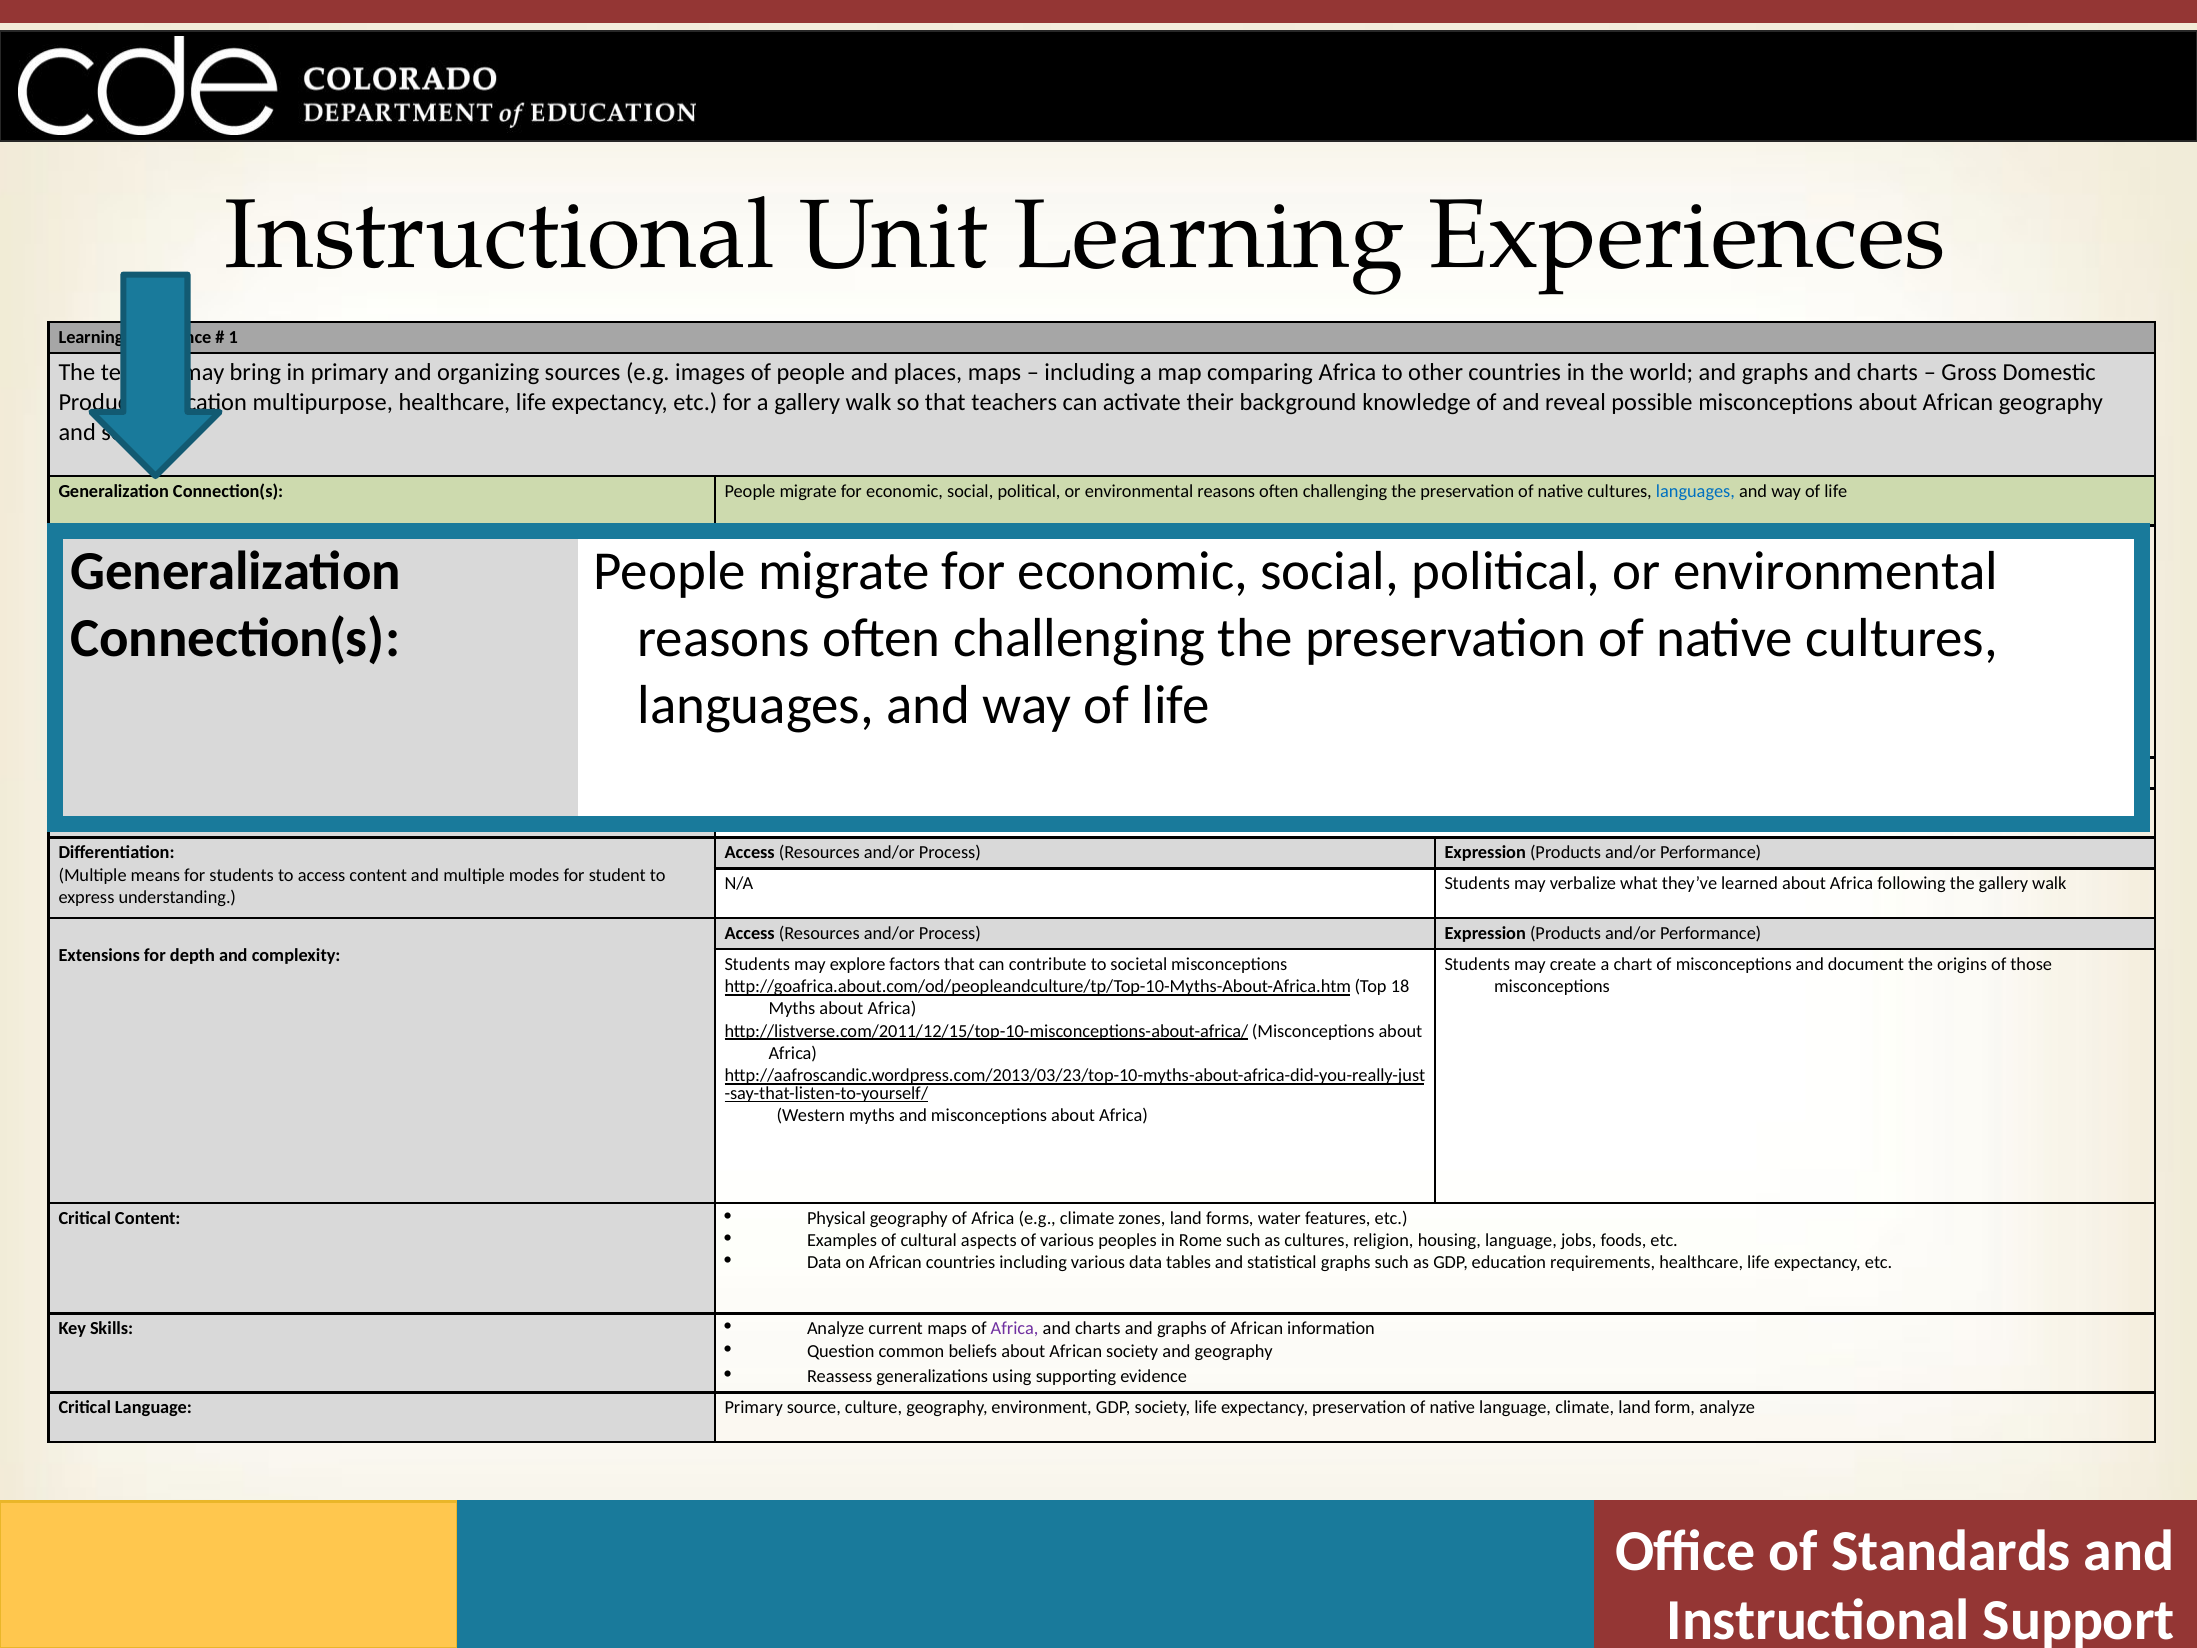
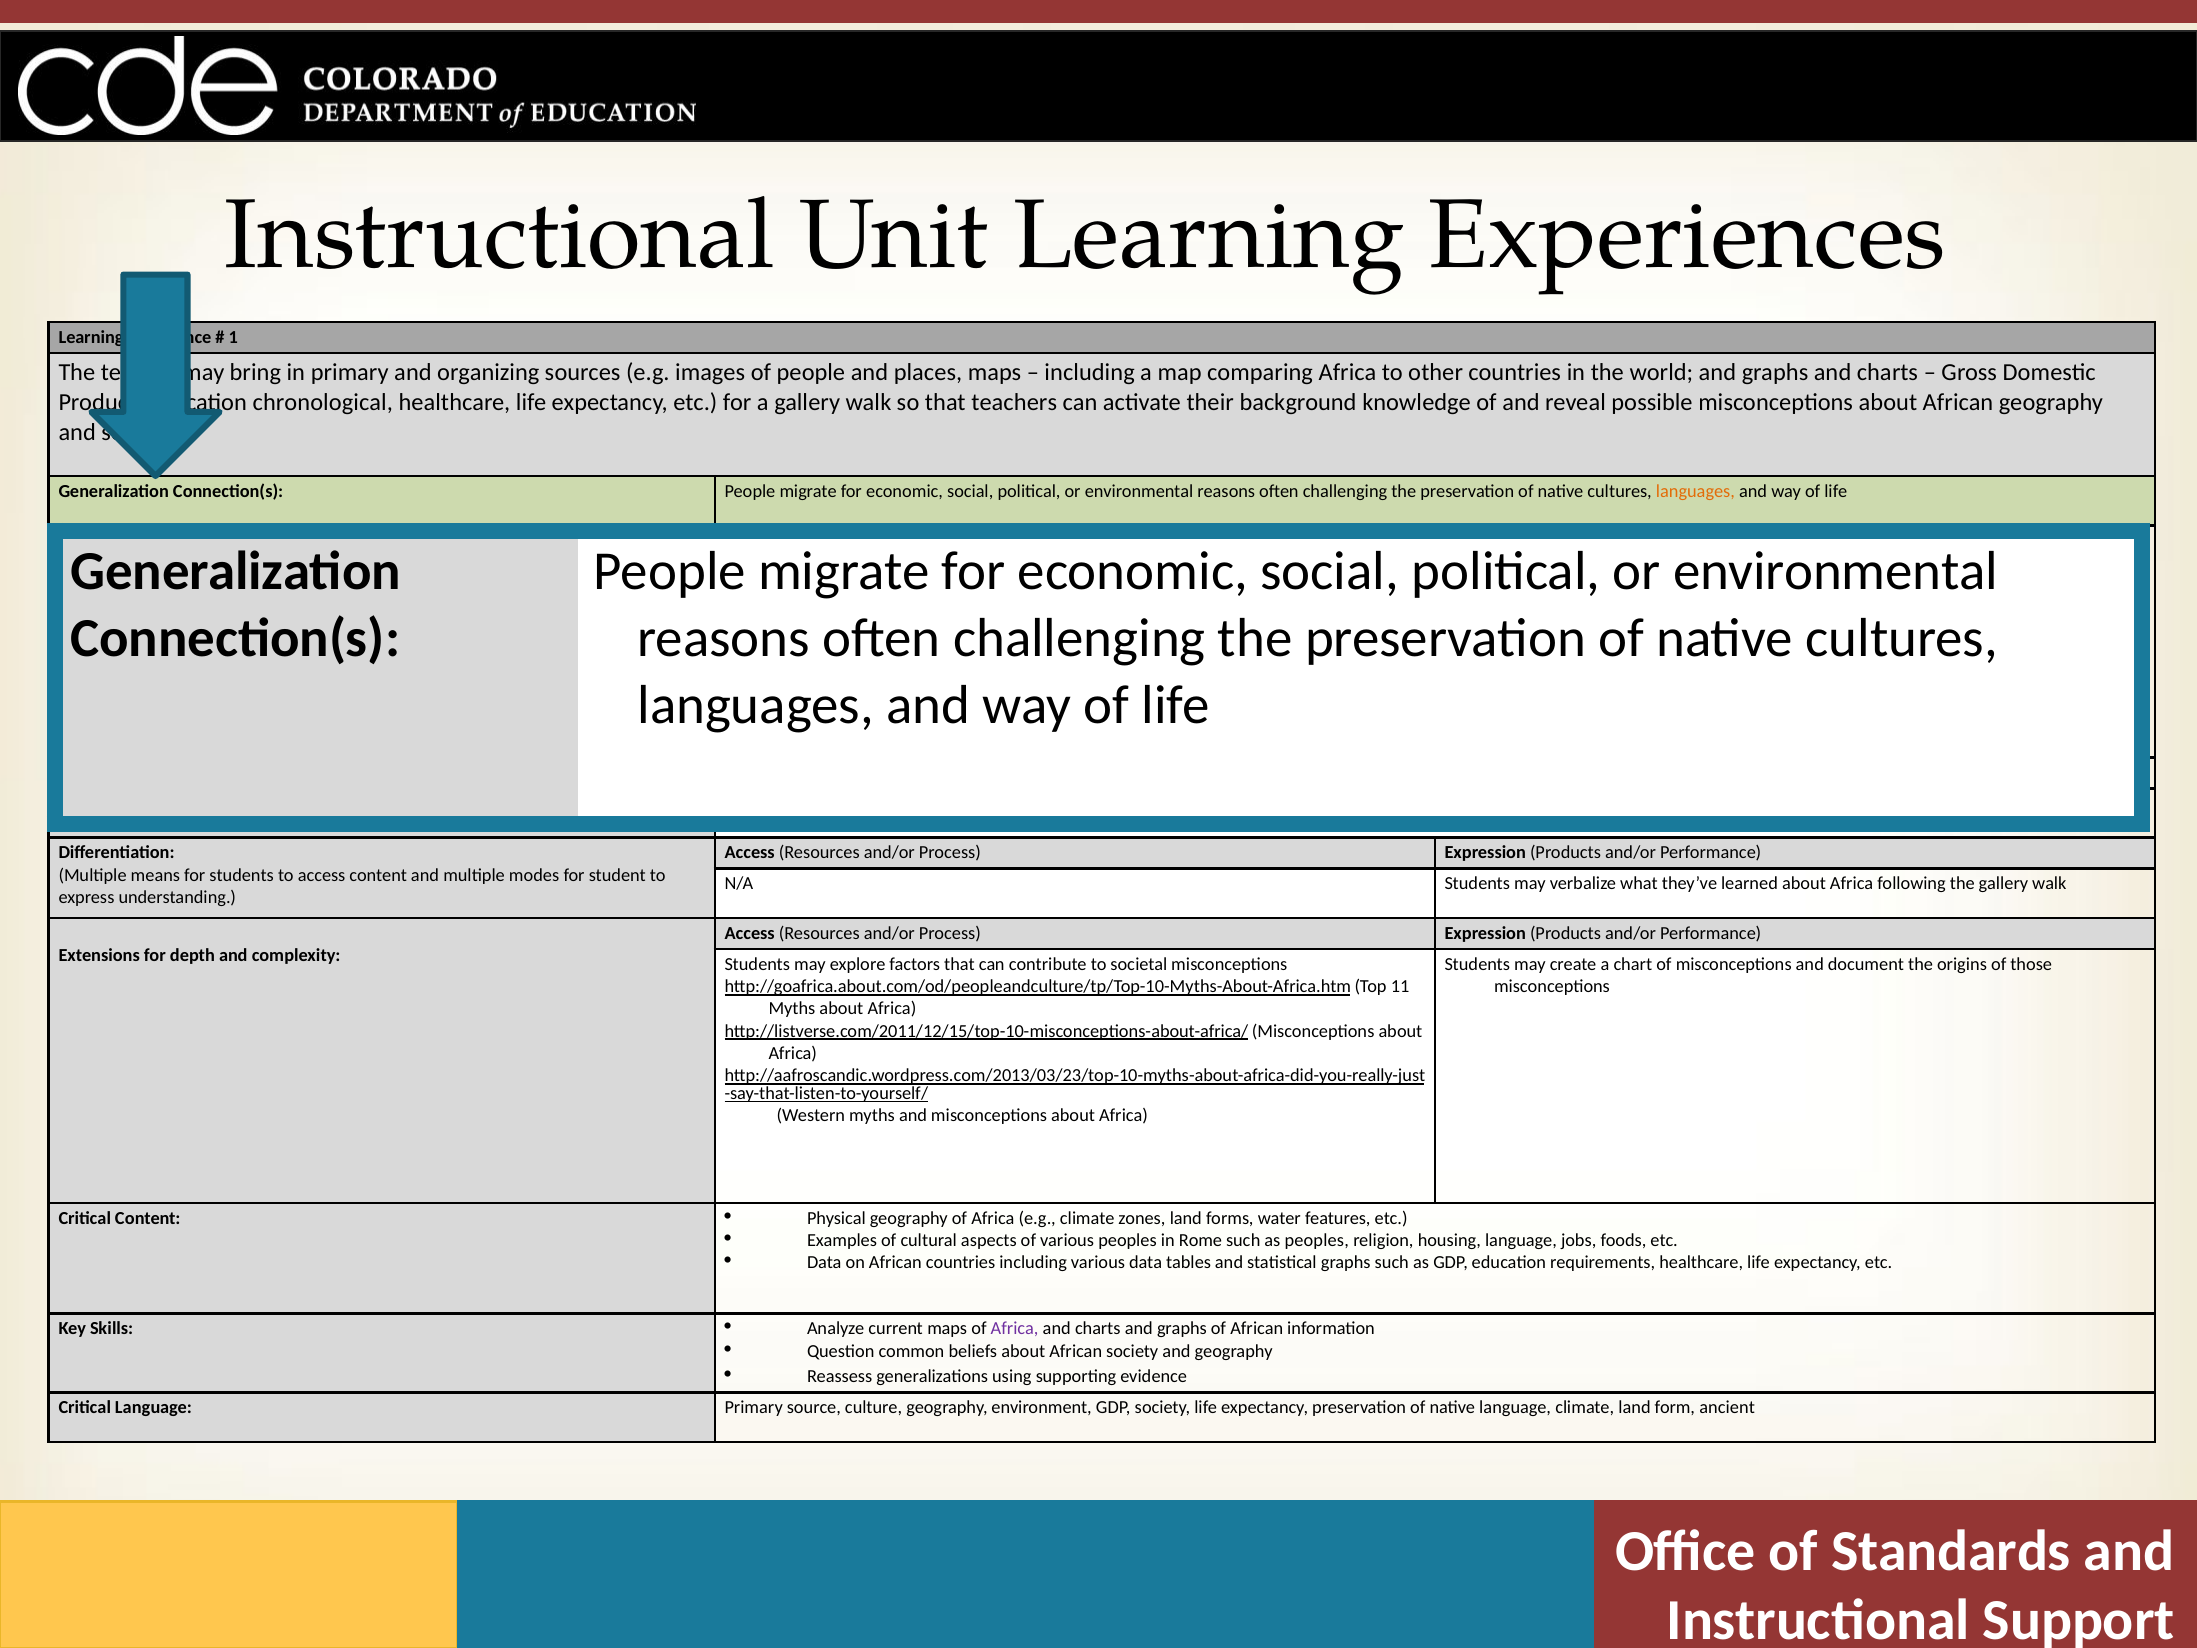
multipurpose: multipurpose -> chronological
languages at (1695, 491) colour: blue -> orange
18: 18 -> 11
as cultures: cultures -> peoples
form analyze: analyze -> ancient
